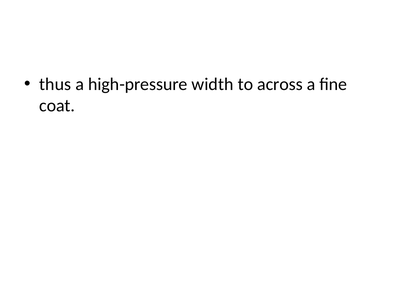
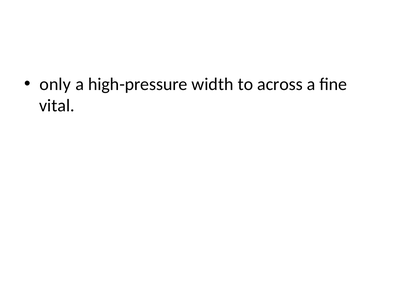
thus: thus -> only
coat: coat -> vital
